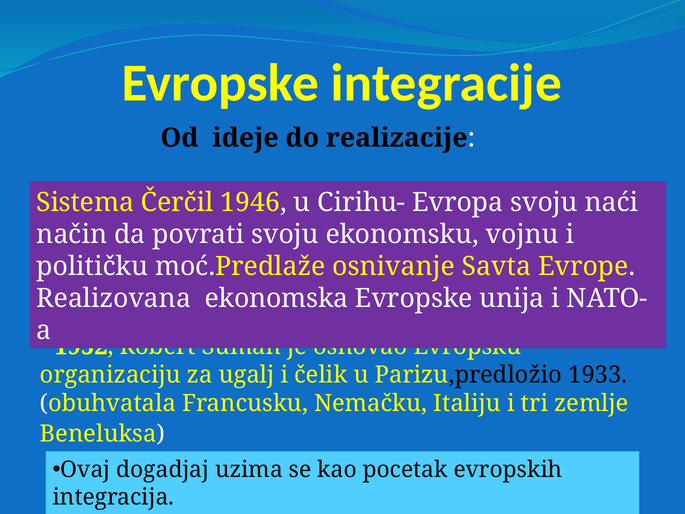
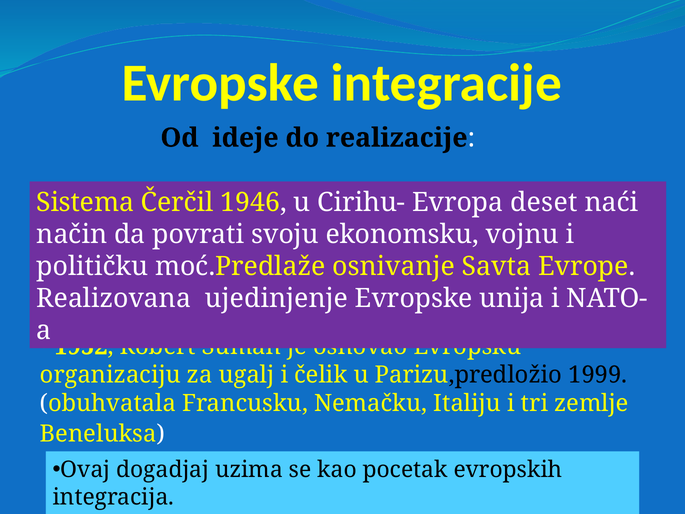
Evropa svoju: svoju -> deset
ekonomska: ekonomska -> ujedinjenje
1933: 1933 -> 1999
